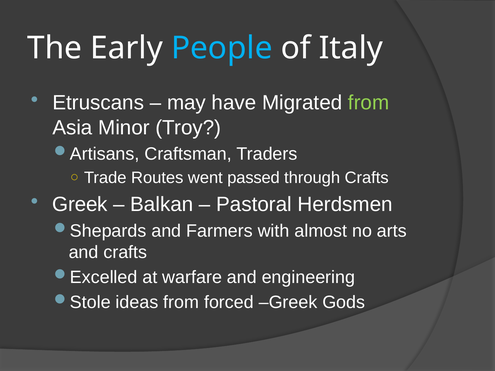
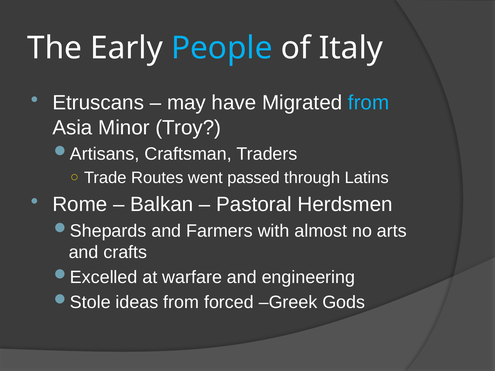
from at (369, 103) colour: light green -> light blue
through Crafts: Crafts -> Latins
Greek at (80, 205): Greek -> Rome
